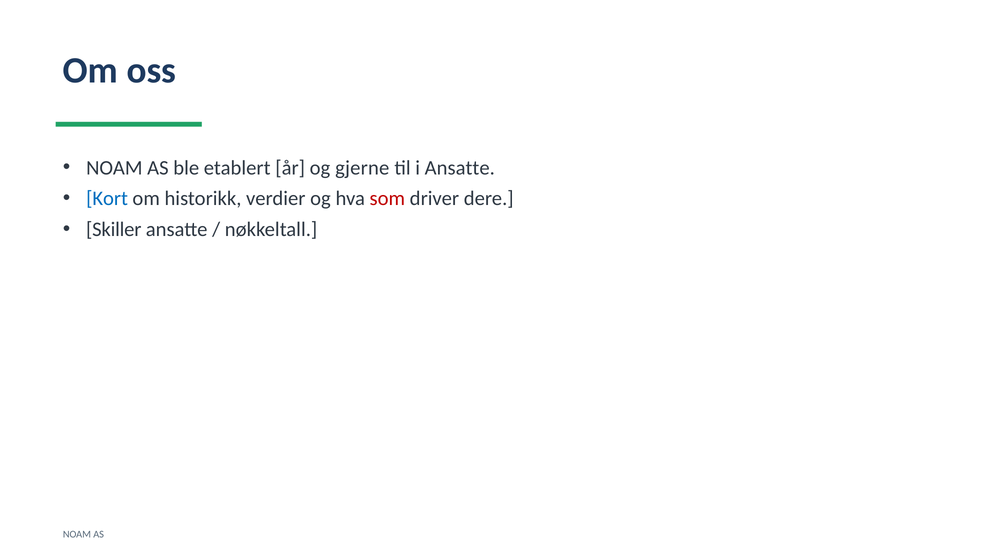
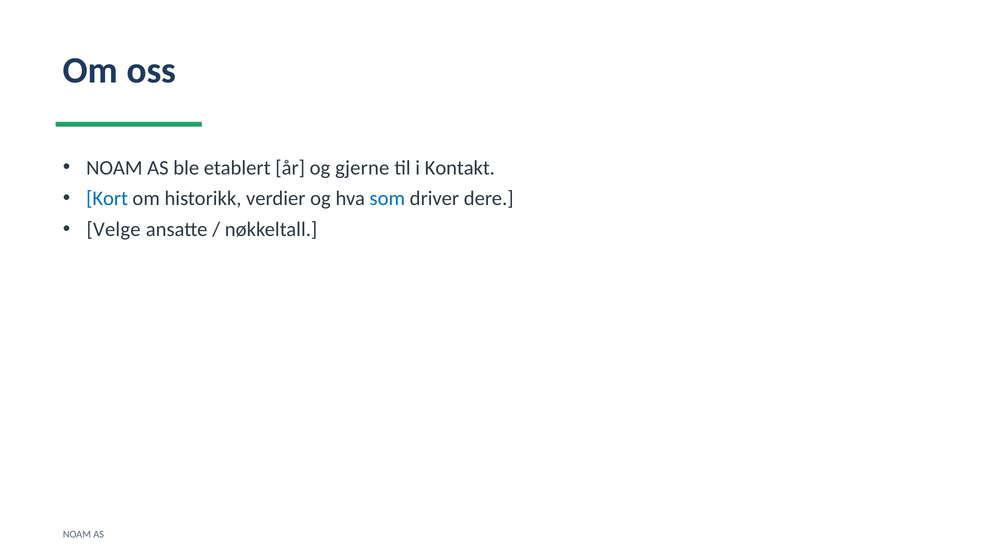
i Ansatte: Ansatte -> Kontakt
som colour: red -> blue
Skiller: Skiller -> Velge
